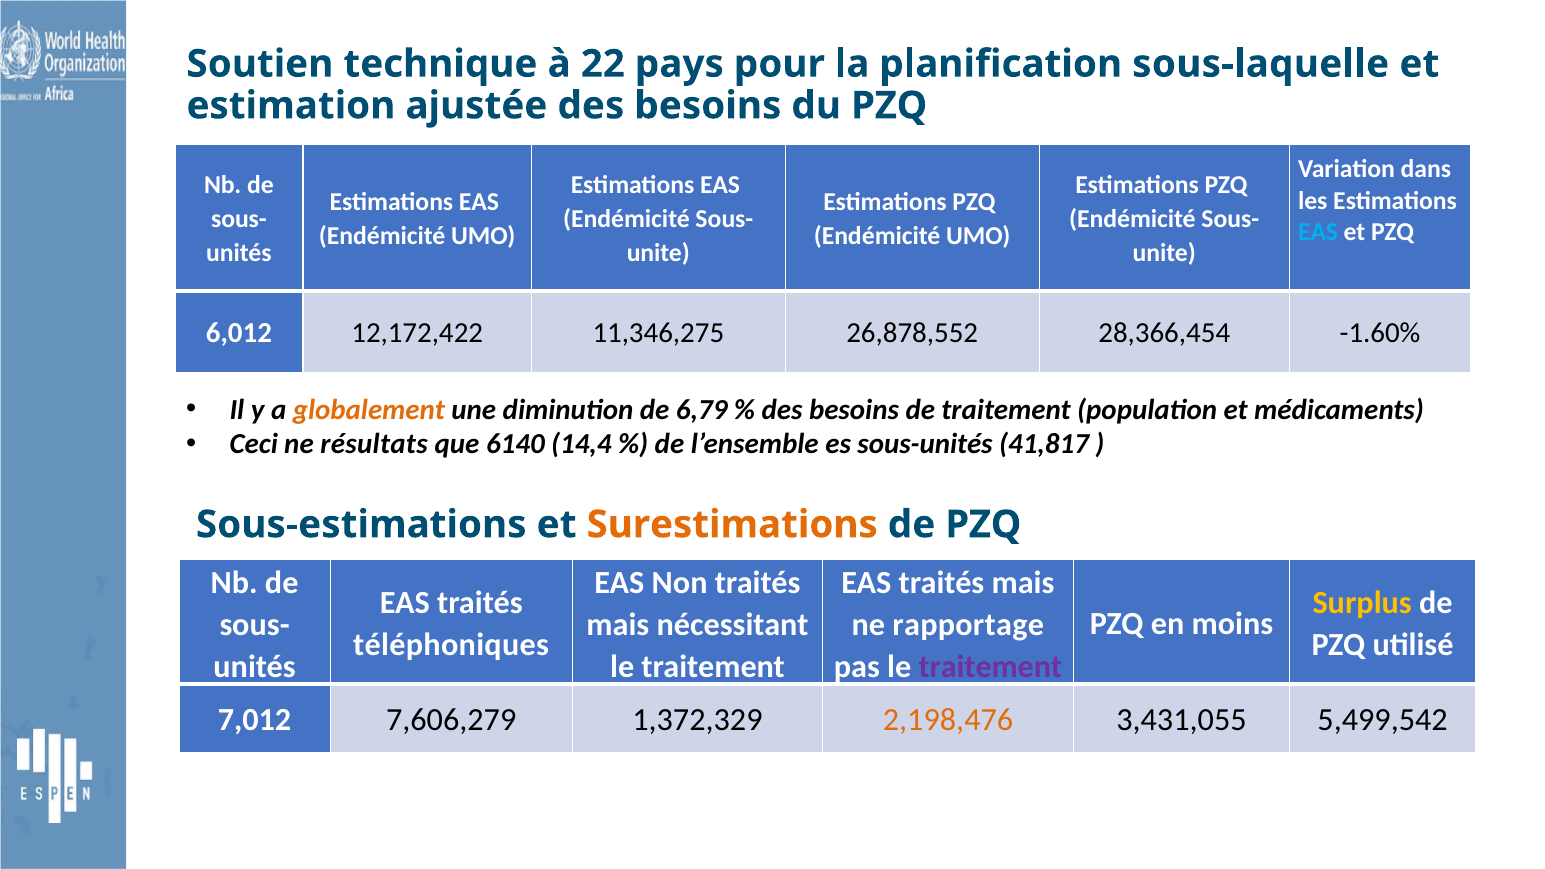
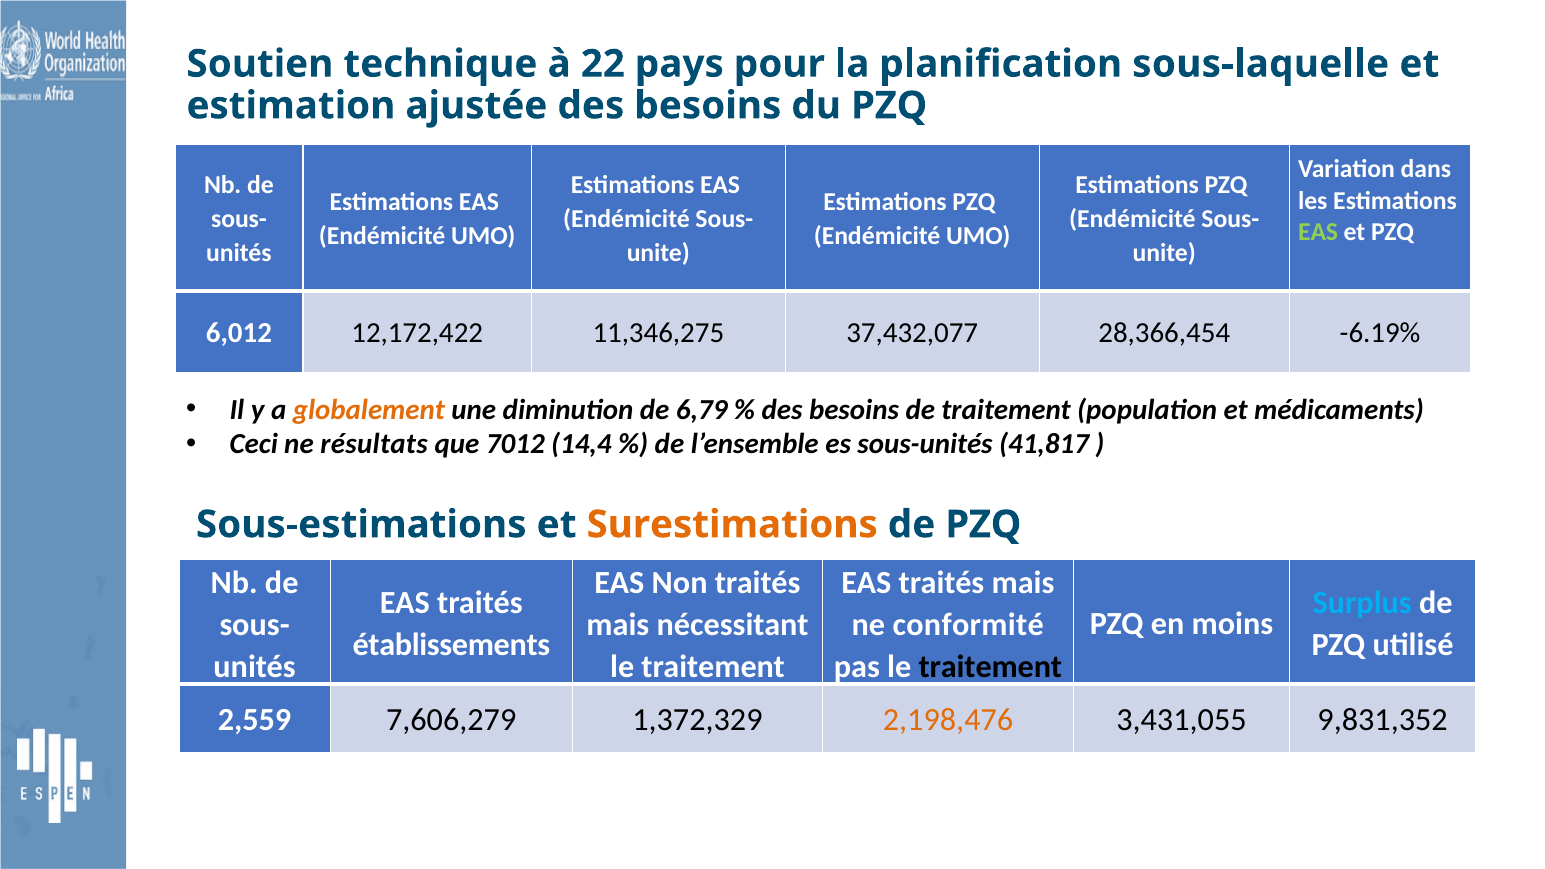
EAS at (1318, 232) colour: light blue -> light green
26,878,552: 26,878,552 -> 37,432,077
-1.60%: -1.60% -> -6.19%
6140: 6140 -> 7012
Surplus colour: yellow -> light blue
rapportage: rapportage -> conformité
téléphoniques: téléphoniques -> établissements
traitement at (990, 667) colour: purple -> black
7,012: 7,012 -> 2,559
5,499,542: 5,499,542 -> 9,831,352
